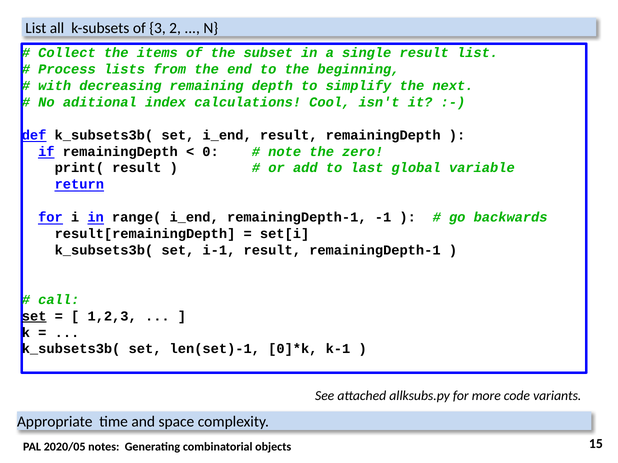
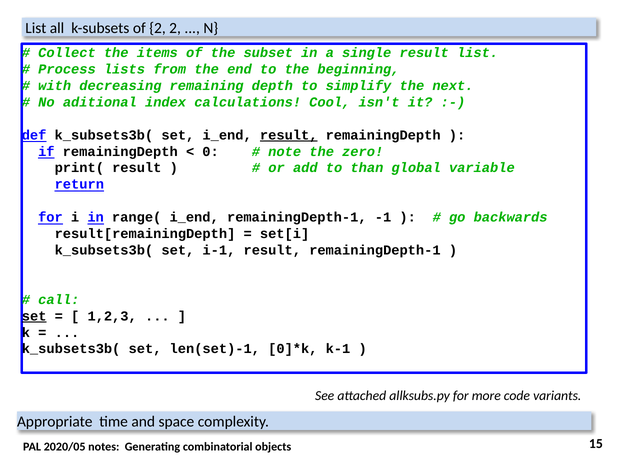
of 3: 3 -> 2
result at (289, 135) underline: none -> present
last: last -> than
